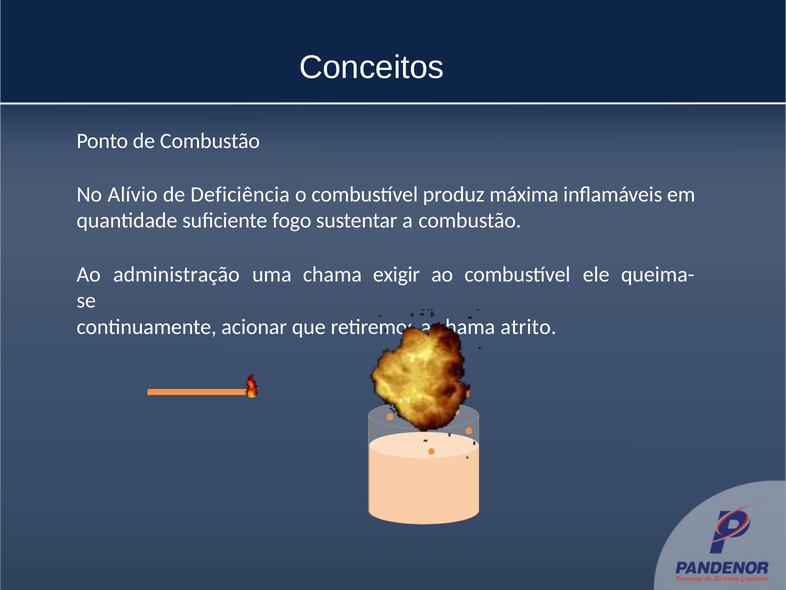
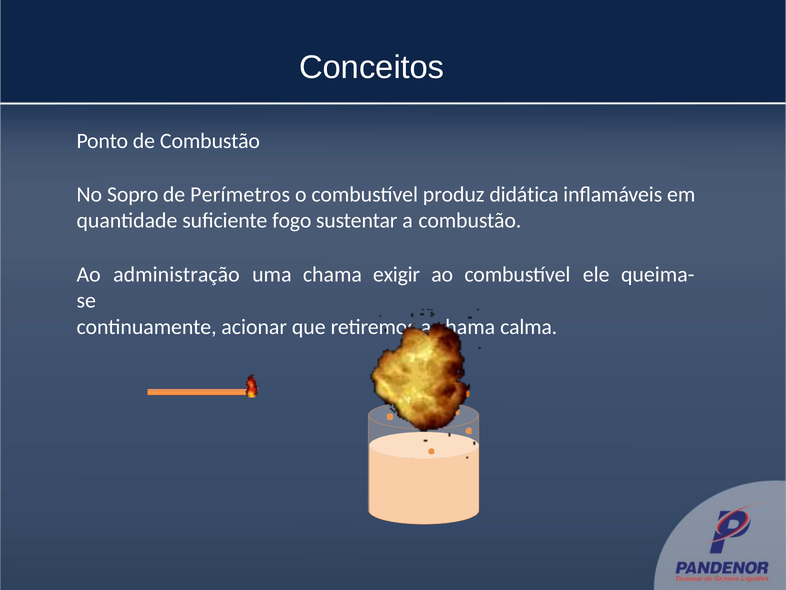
Alívio: Alívio -> Sopro
Deficiência: Deficiência -> Perímetros
máxima: máxima -> didática
atrito: atrito -> calma
